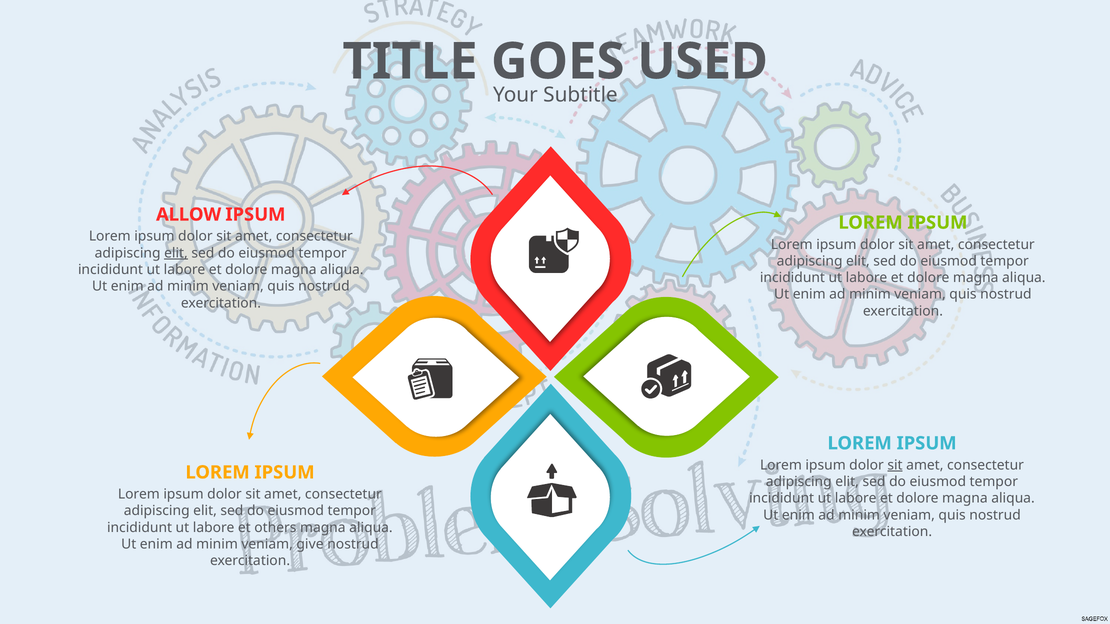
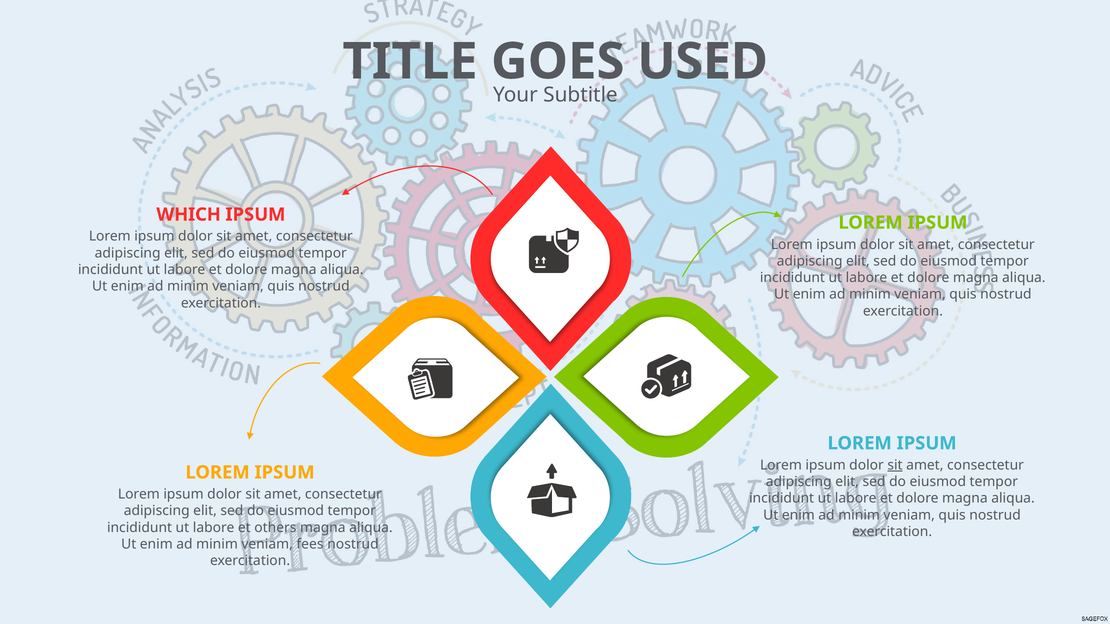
ALLOW: ALLOW -> WHICH
elit at (176, 253) underline: present -> none
give: give -> fees
